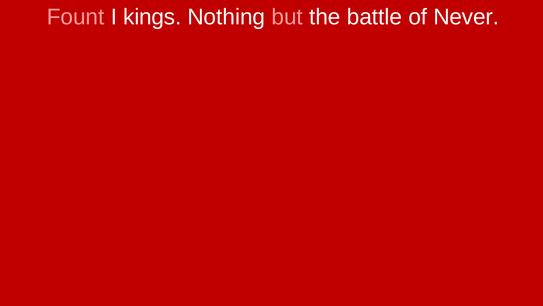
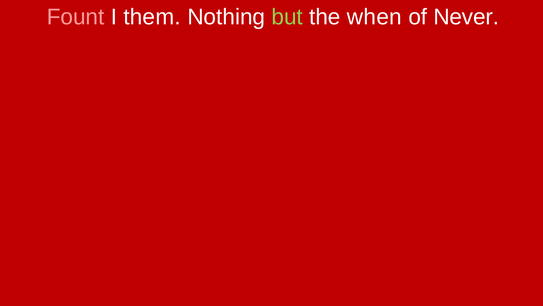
kings: kings -> them
but colour: pink -> light green
battle: battle -> when
